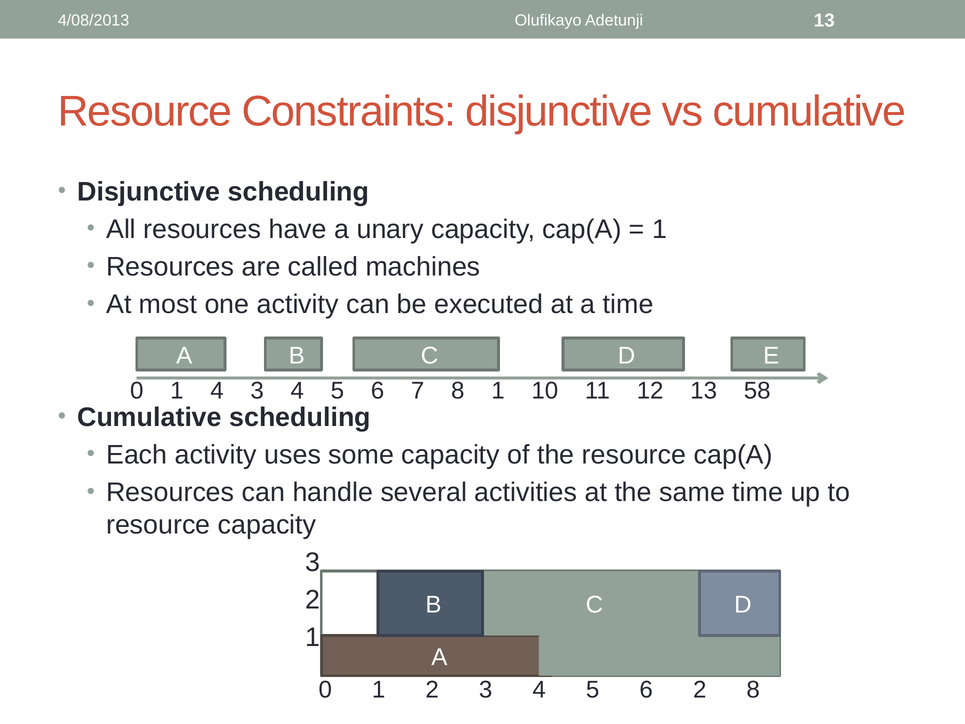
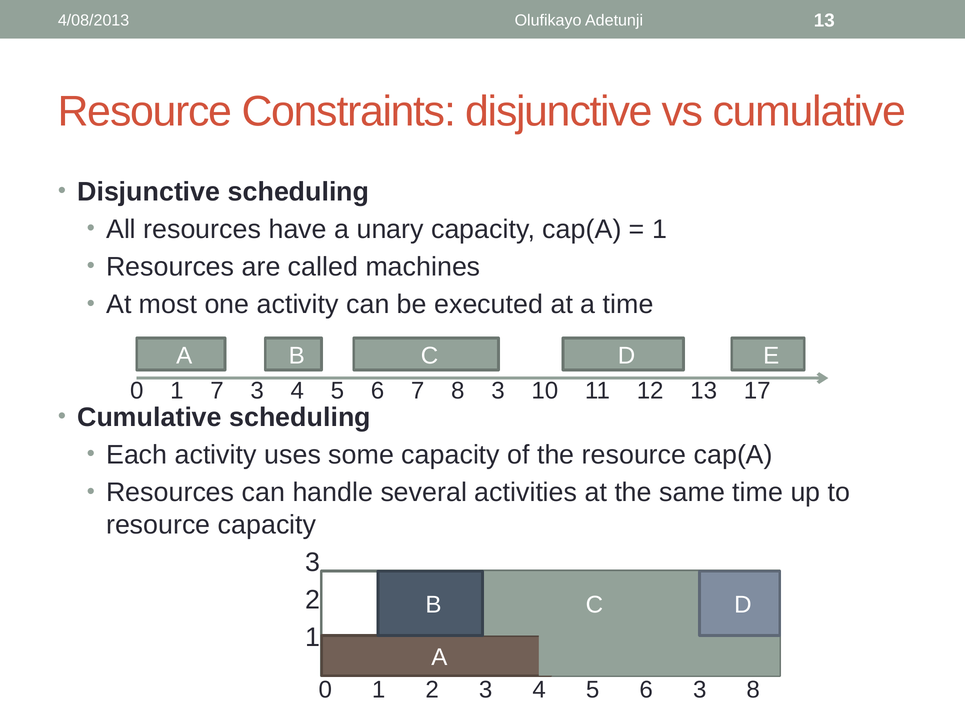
1 4: 4 -> 7
8 1: 1 -> 3
58: 58 -> 17
6 2: 2 -> 3
